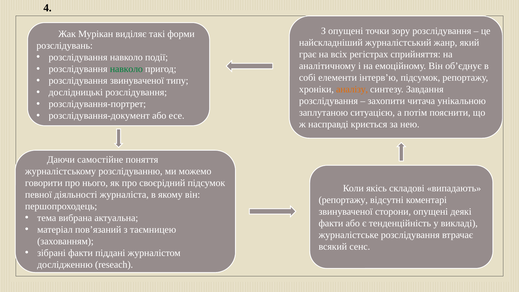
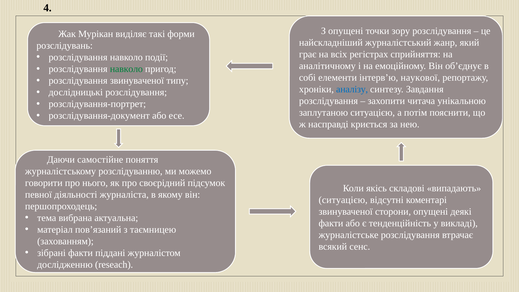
інтерв’ю підсумок: підсумок -> наукової
аналізу colour: orange -> blue
репортажу at (343, 200): репортажу -> ситуацією
